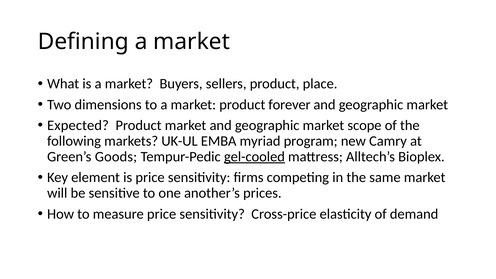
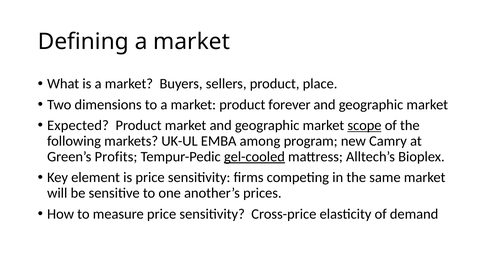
scope underline: none -> present
myriad: myriad -> among
Goods: Goods -> Profits
